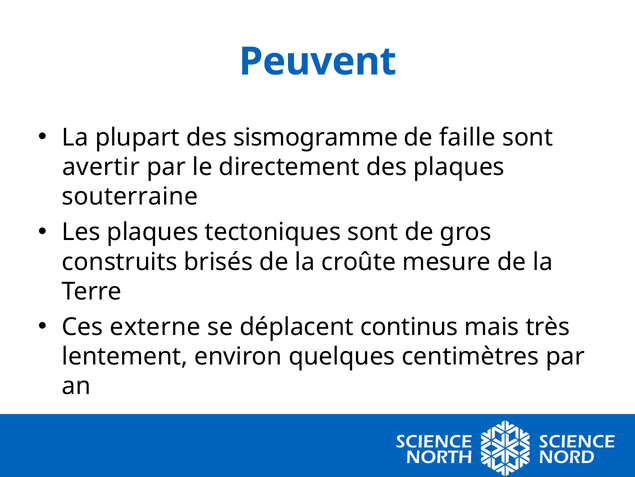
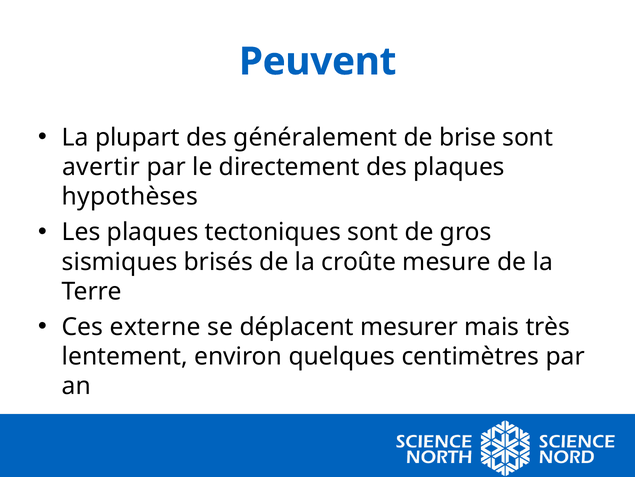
sismogramme: sismogramme -> généralement
faille: faille -> brise
souterraine: souterraine -> hypothèses
construits: construits -> sismiques
continus: continus -> mesurer
